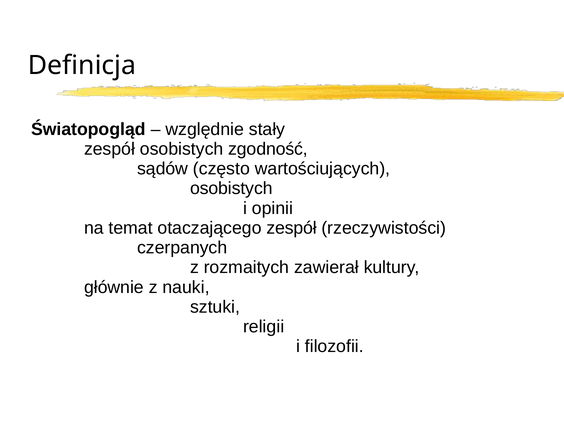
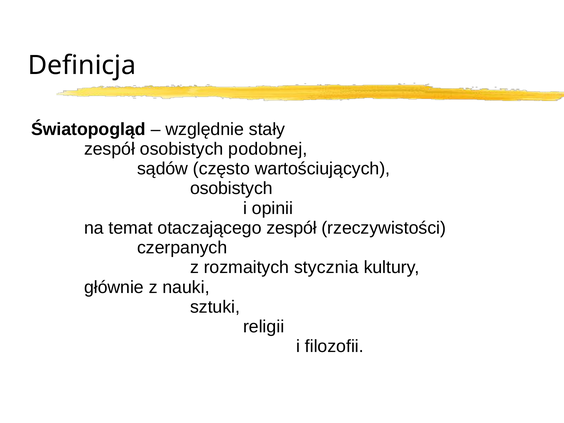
zgodność: zgodność -> podobnej
zawierał: zawierał -> stycznia
